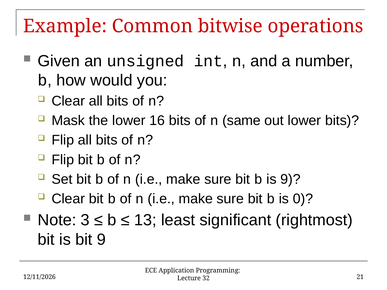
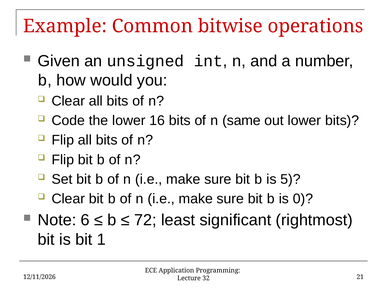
Mask: Mask -> Code
is 9: 9 -> 5
3: 3 -> 6
13: 13 -> 72
bit 9: 9 -> 1
